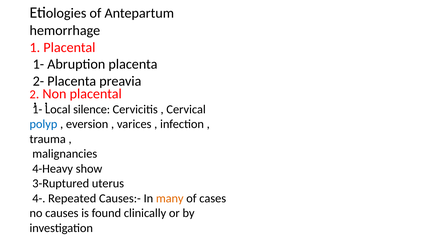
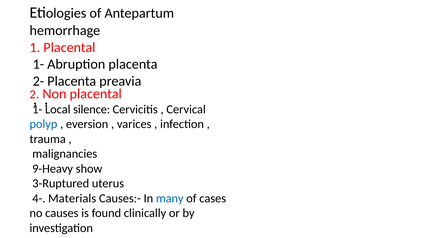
4-Heavy: 4-Heavy -> 9-Heavy
Repeated: Repeated -> Materials
many colour: orange -> blue
